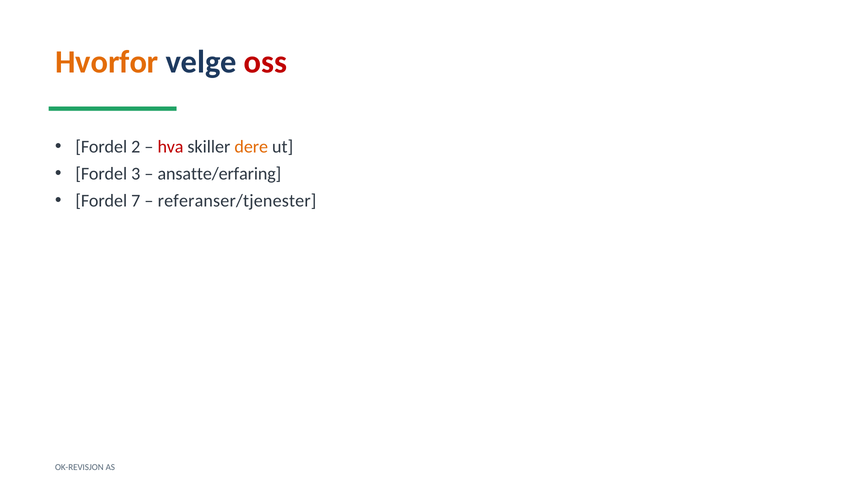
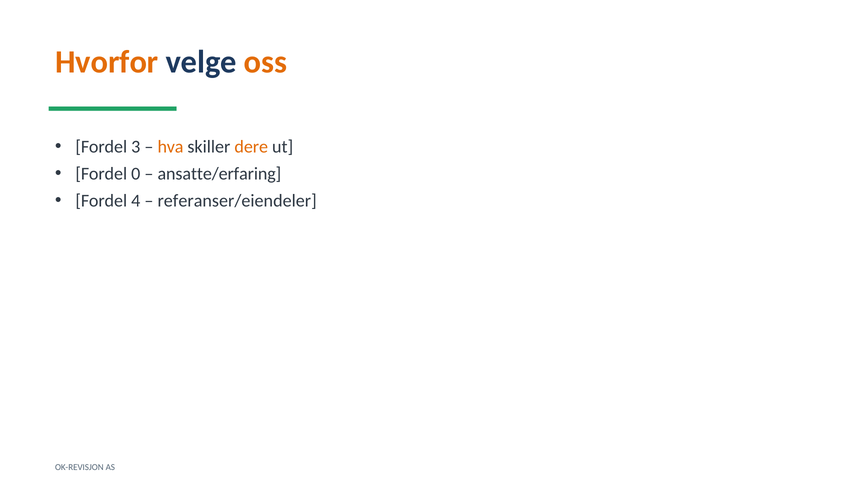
oss colour: red -> orange
2: 2 -> 3
hva colour: red -> orange
3: 3 -> 0
7: 7 -> 4
referanser/tjenester: referanser/tjenester -> referanser/eiendeler
